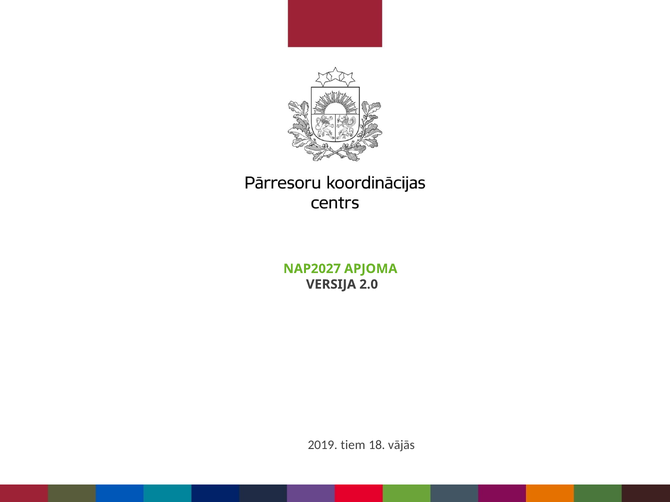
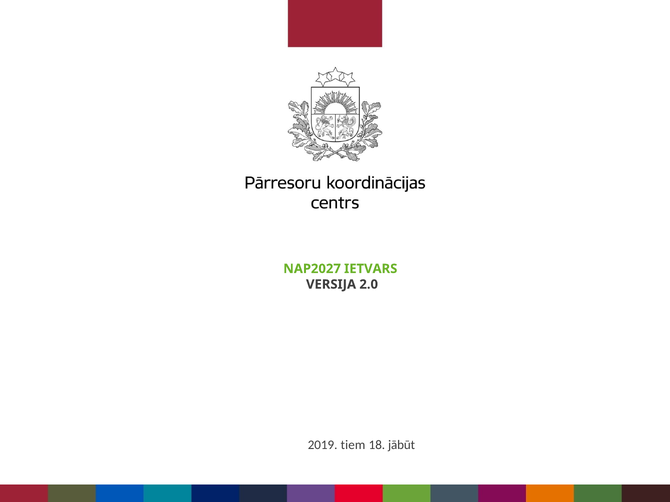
APJOMA: APJOMA -> IETVARS
vājās: vājās -> jābūt
